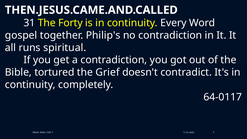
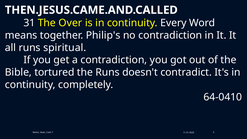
Forty: Forty -> Over
gospel: gospel -> means
the Grief: Grief -> Runs
64-0117: 64-0117 -> 64-0410
